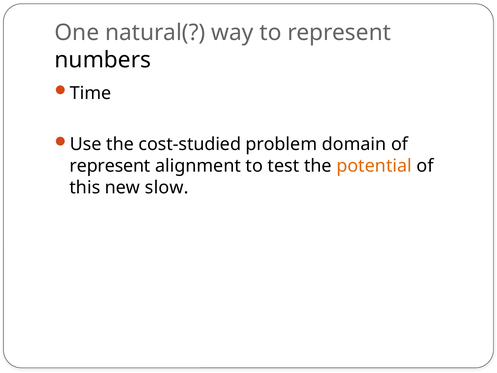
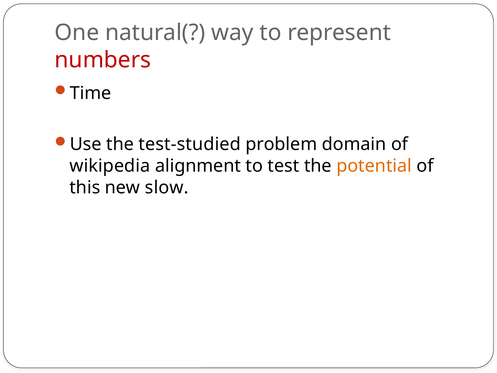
numbers colour: black -> red
cost-studied: cost-studied -> test-studied
represent at (110, 166): represent -> wikipedia
